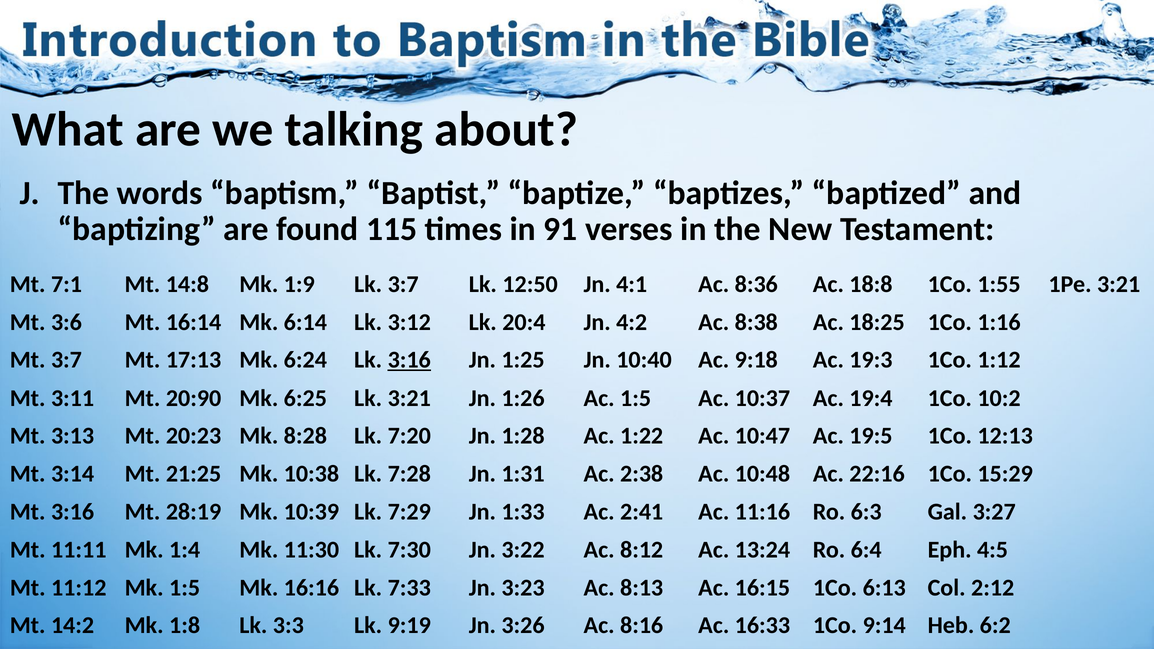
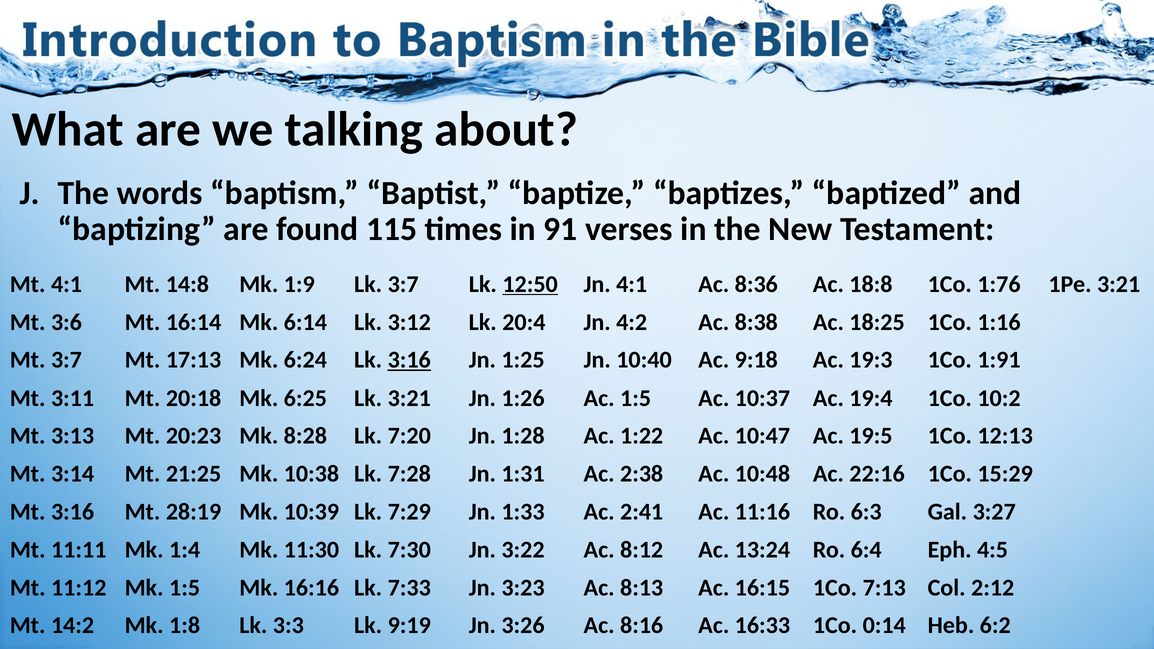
Mt 7:1: 7:1 -> 4:1
12:50 underline: none -> present
1:55: 1:55 -> 1:76
1:12: 1:12 -> 1:91
20:90: 20:90 -> 20:18
6:13: 6:13 -> 7:13
9:14: 9:14 -> 0:14
